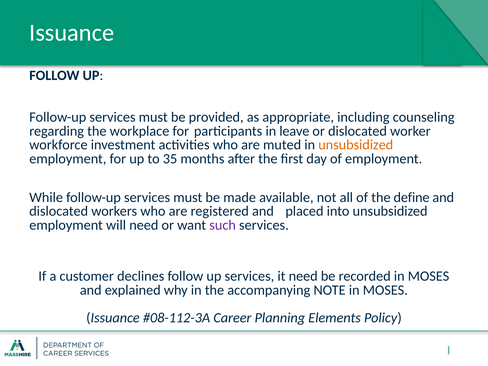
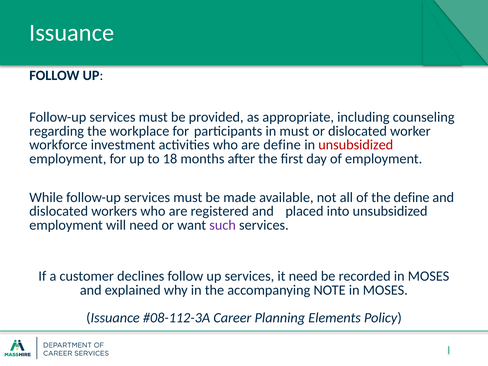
in leave: leave -> must
are muted: muted -> define
unsubsidized at (356, 145) colour: orange -> red
35: 35 -> 18
